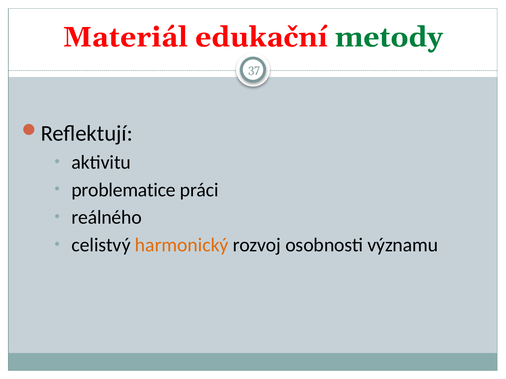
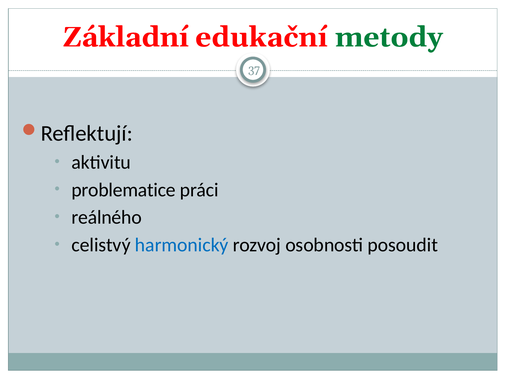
Materiál: Materiál -> Základní
harmonický colour: orange -> blue
významu: významu -> posoudit
